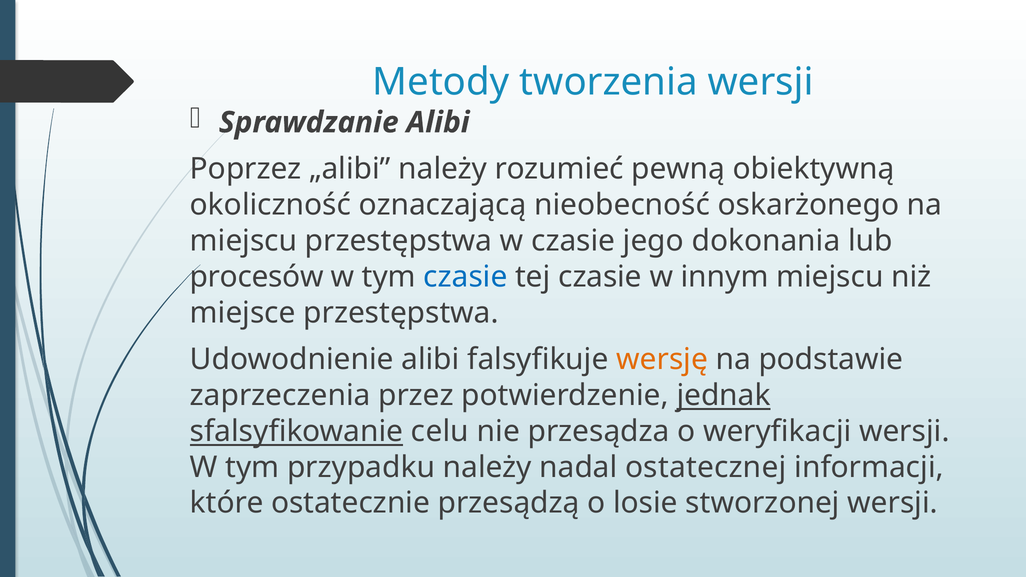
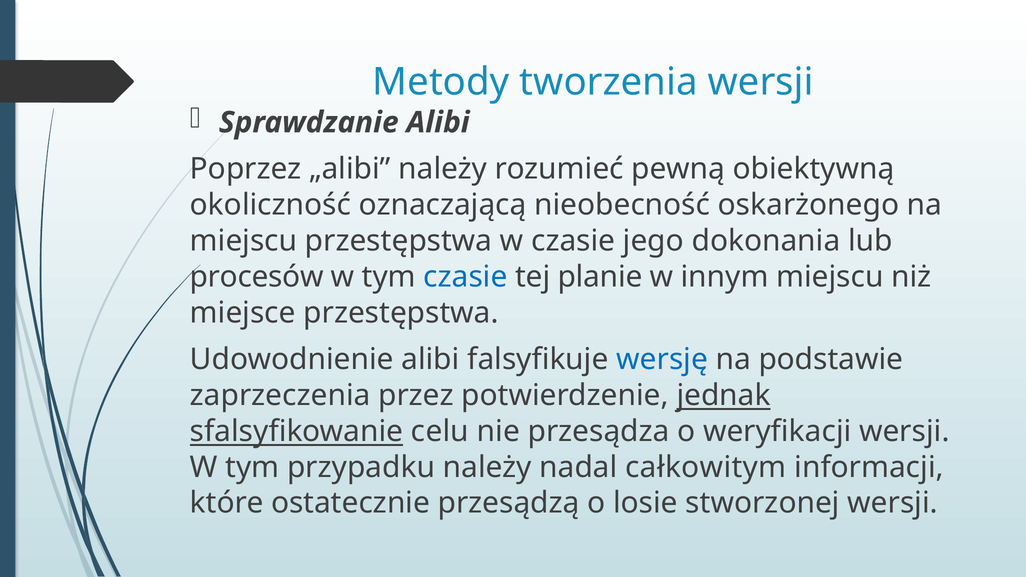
tej czasie: czasie -> planie
wersję colour: orange -> blue
ostatecznej: ostatecznej -> całkowitym
